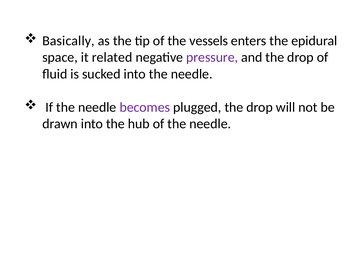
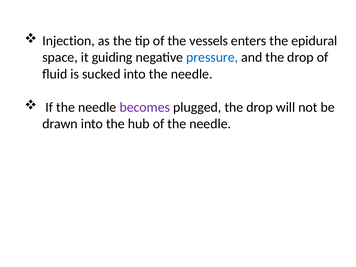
Basically: Basically -> Injection
related: related -> guiding
pressure colour: purple -> blue
